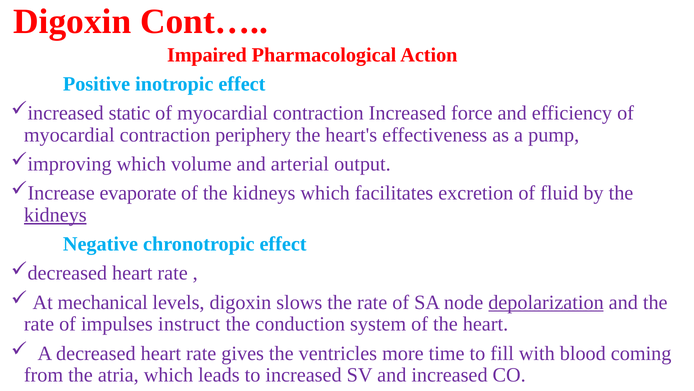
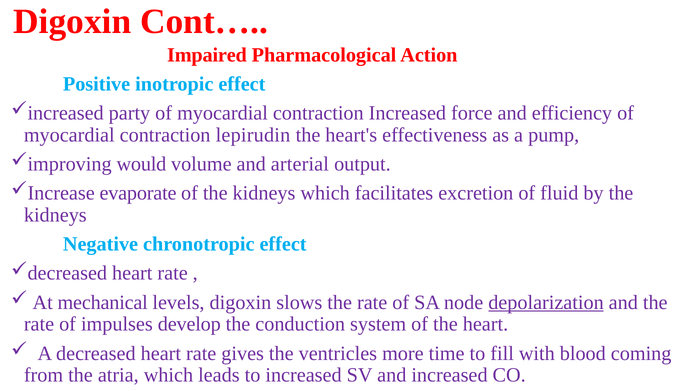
static: static -> party
periphery: periphery -> lepirudin
which at (141, 164): which -> would
kidneys at (55, 215) underline: present -> none
instruct: instruct -> develop
